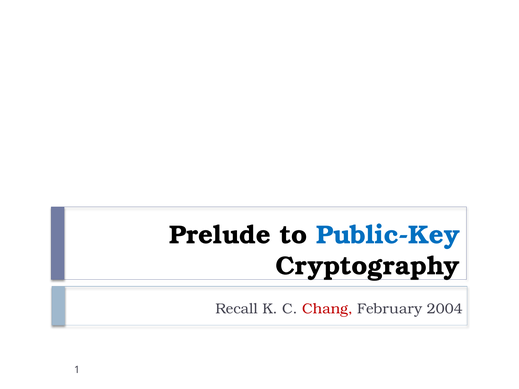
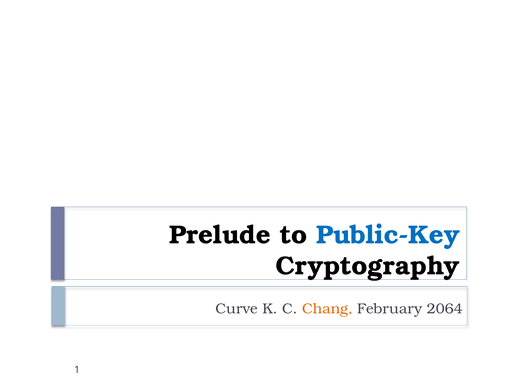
Recall: Recall -> Curve
Chang colour: red -> orange
2004: 2004 -> 2064
